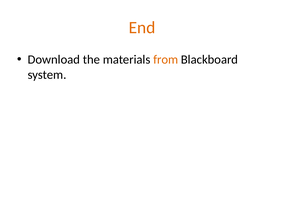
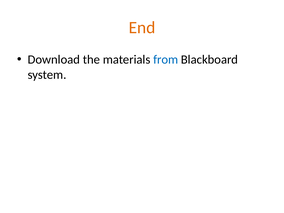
from colour: orange -> blue
